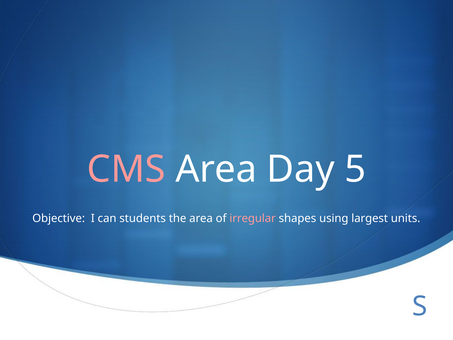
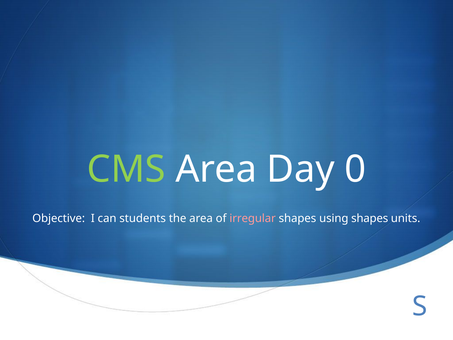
CMS colour: pink -> light green
5: 5 -> 0
using largest: largest -> shapes
